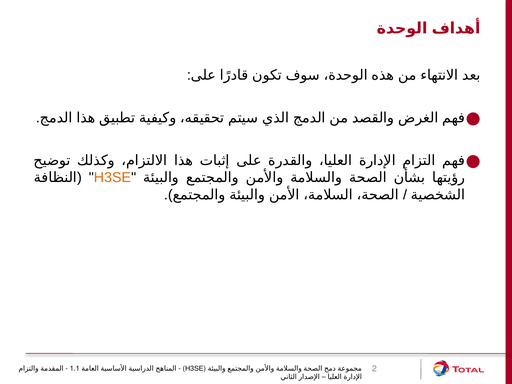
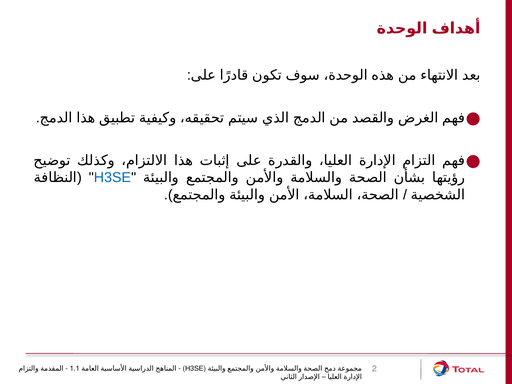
H3SE at (112, 178) colour: orange -> blue
